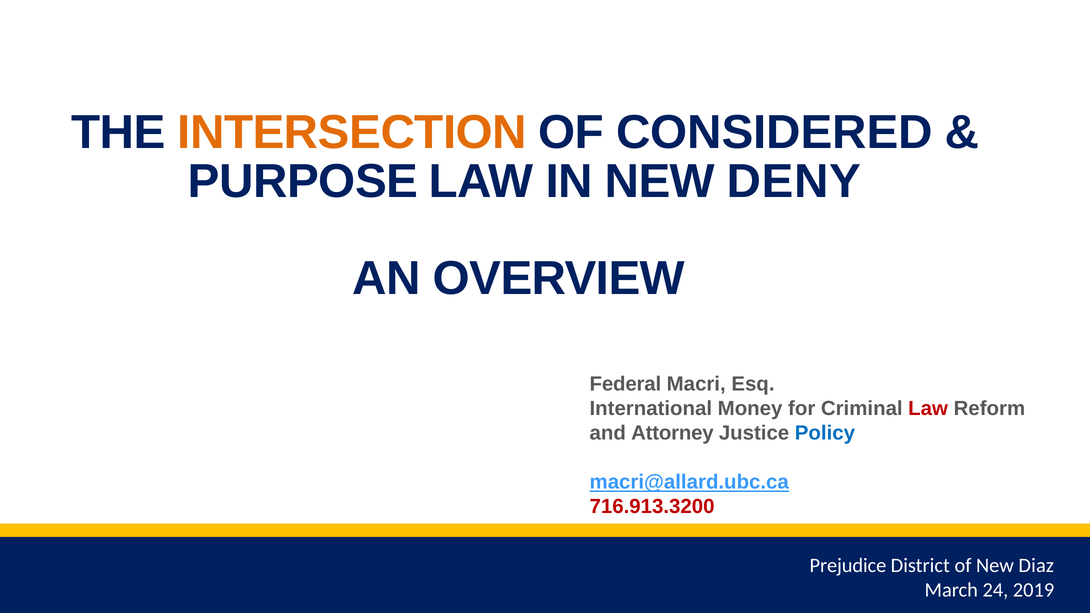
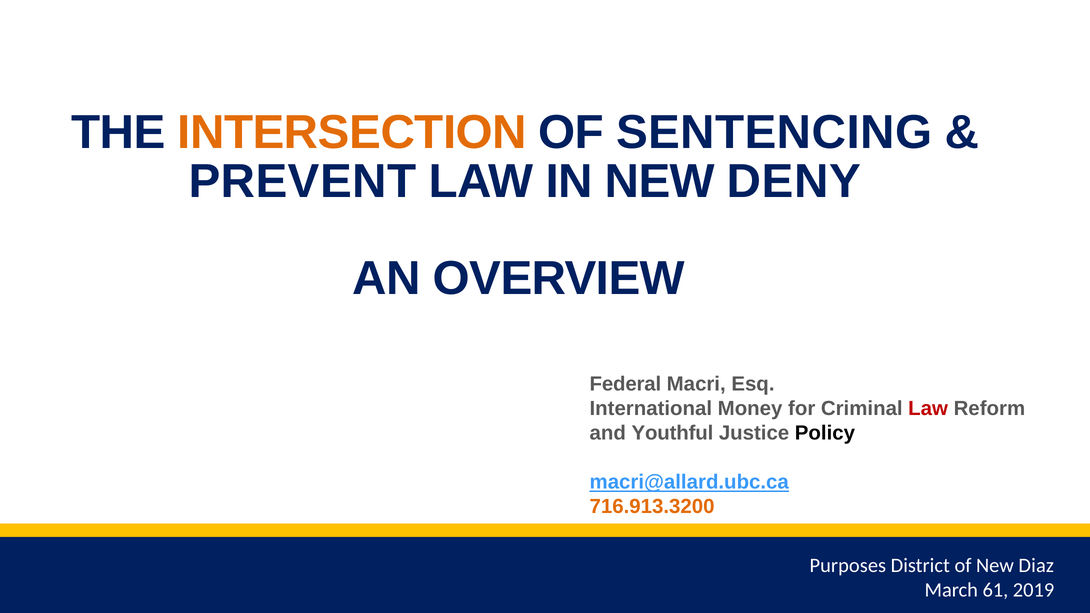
CONSIDERED: CONSIDERED -> SENTENCING
PURPOSE: PURPOSE -> PREVENT
Attorney: Attorney -> Youthful
Policy colour: blue -> black
716.913.3200 colour: red -> orange
Prejudice: Prejudice -> Purposes
24: 24 -> 61
